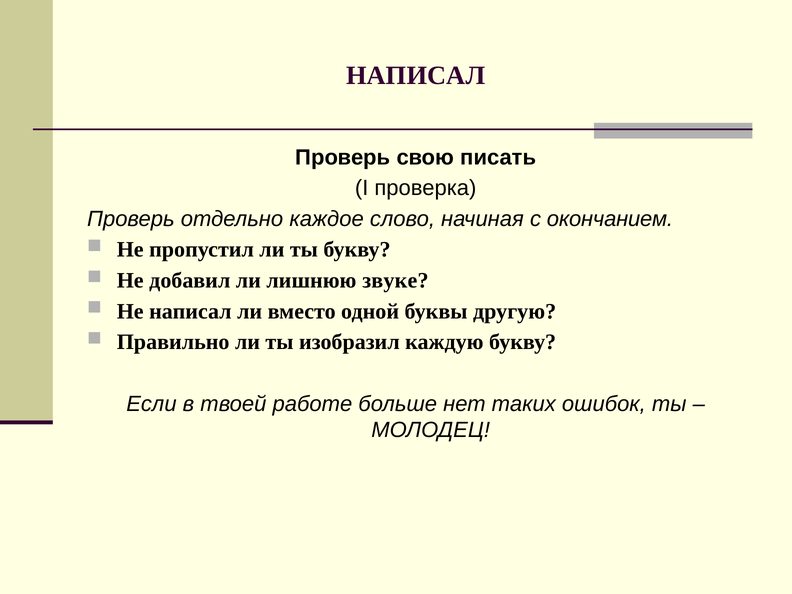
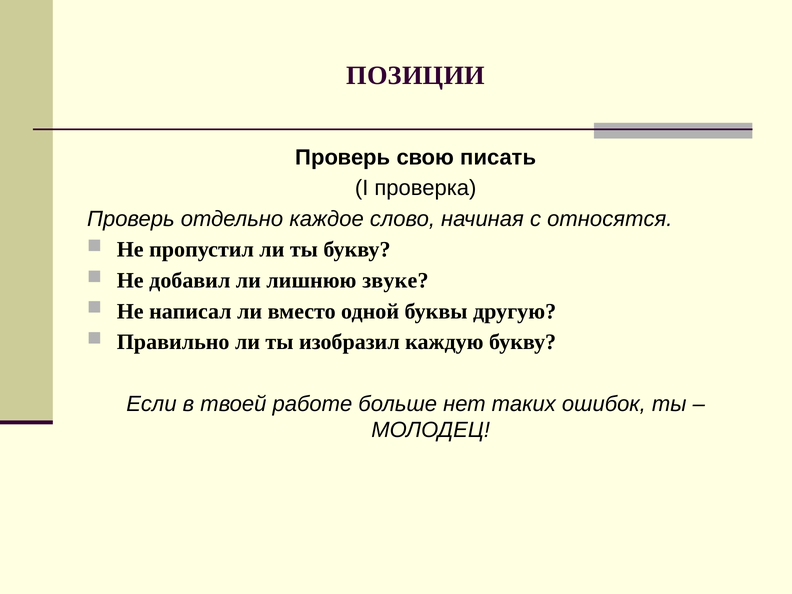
НАПИСАЛ at (416, 75): НАПИСАЛ -> ПОЗИЦИИ
окончанием: окончанием -> относятся
